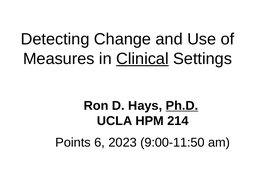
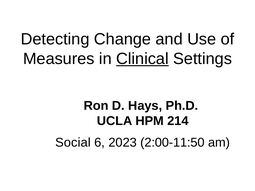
Ph.D underline: present -> none
Points: Points -> Social
9:00-11:50: 9:00-11:50 -> 2:00-11:50
